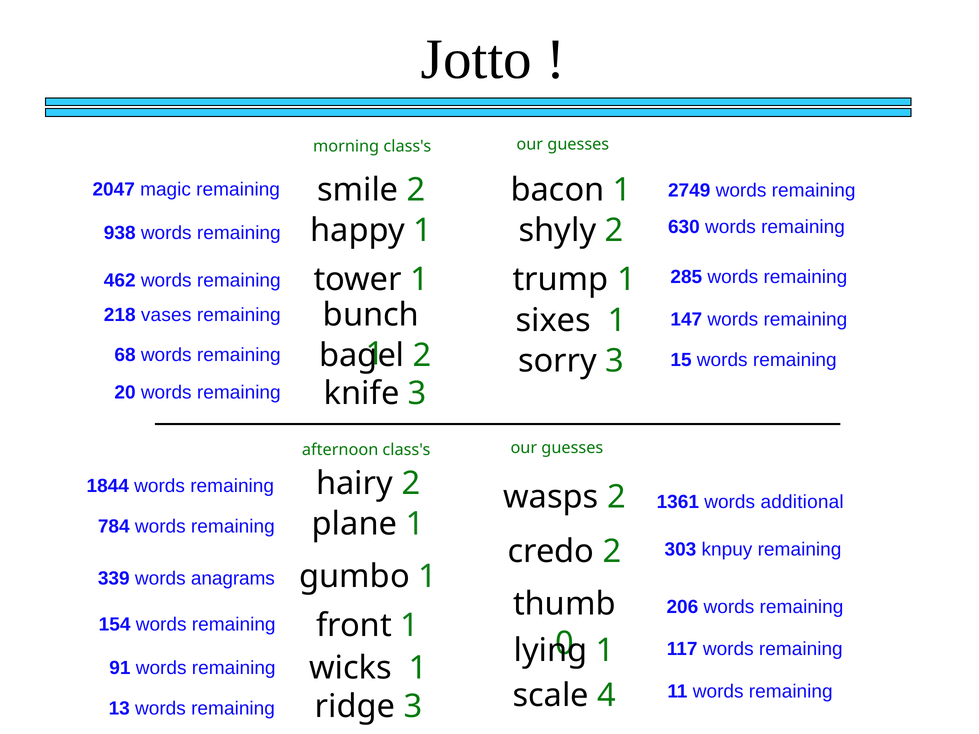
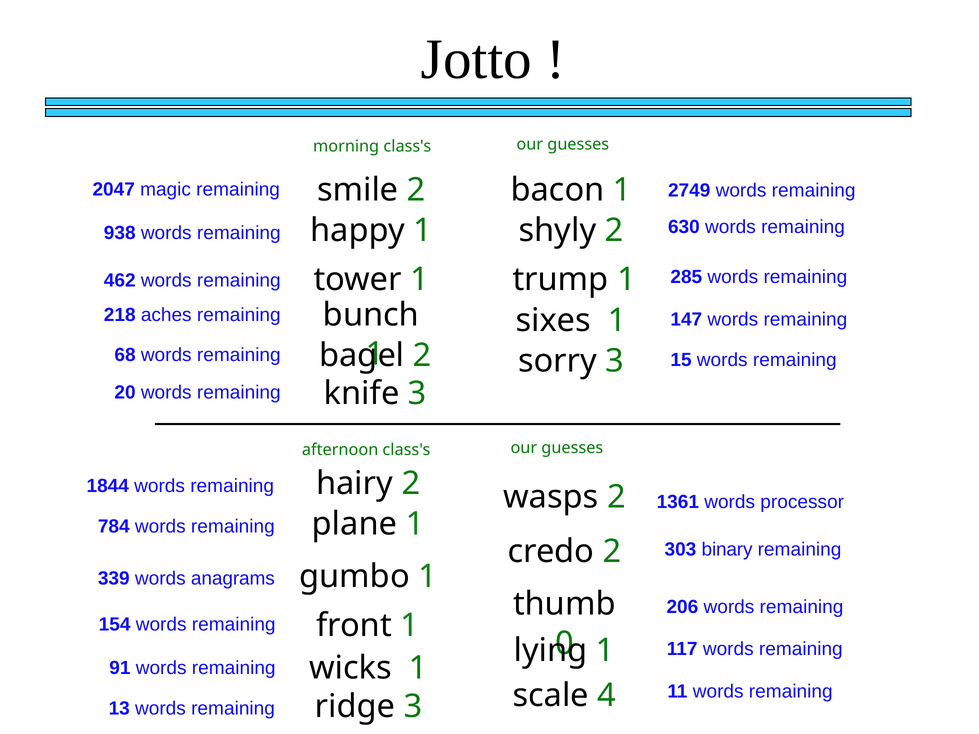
vases: vases -> aches
additional: additional -> processor
knpuy: knpuy -> binary
